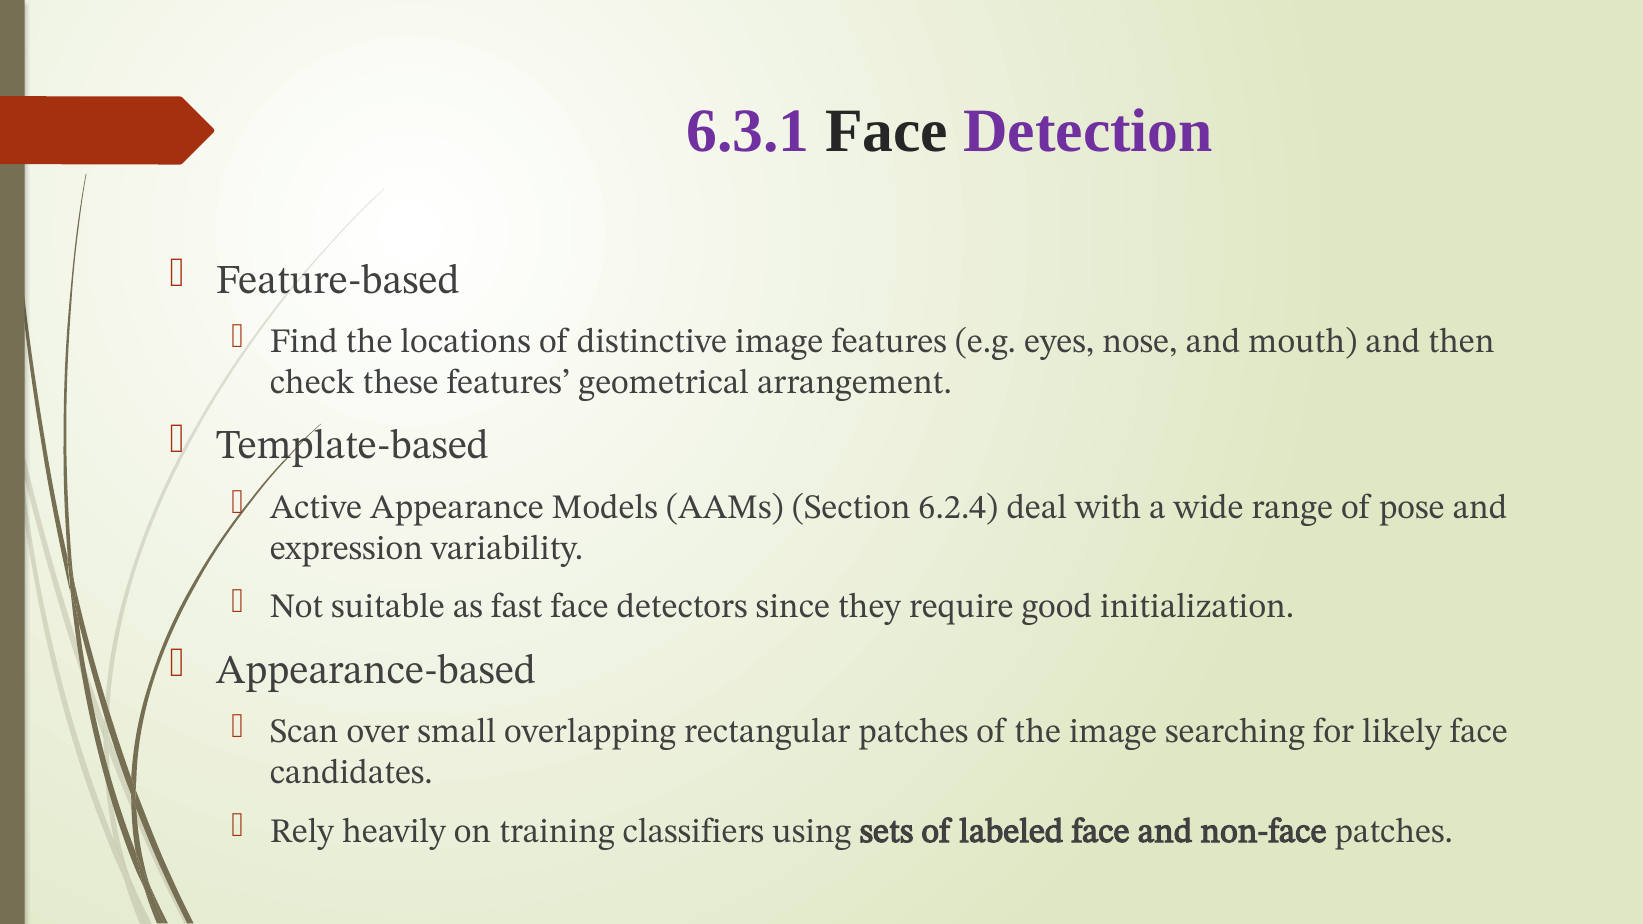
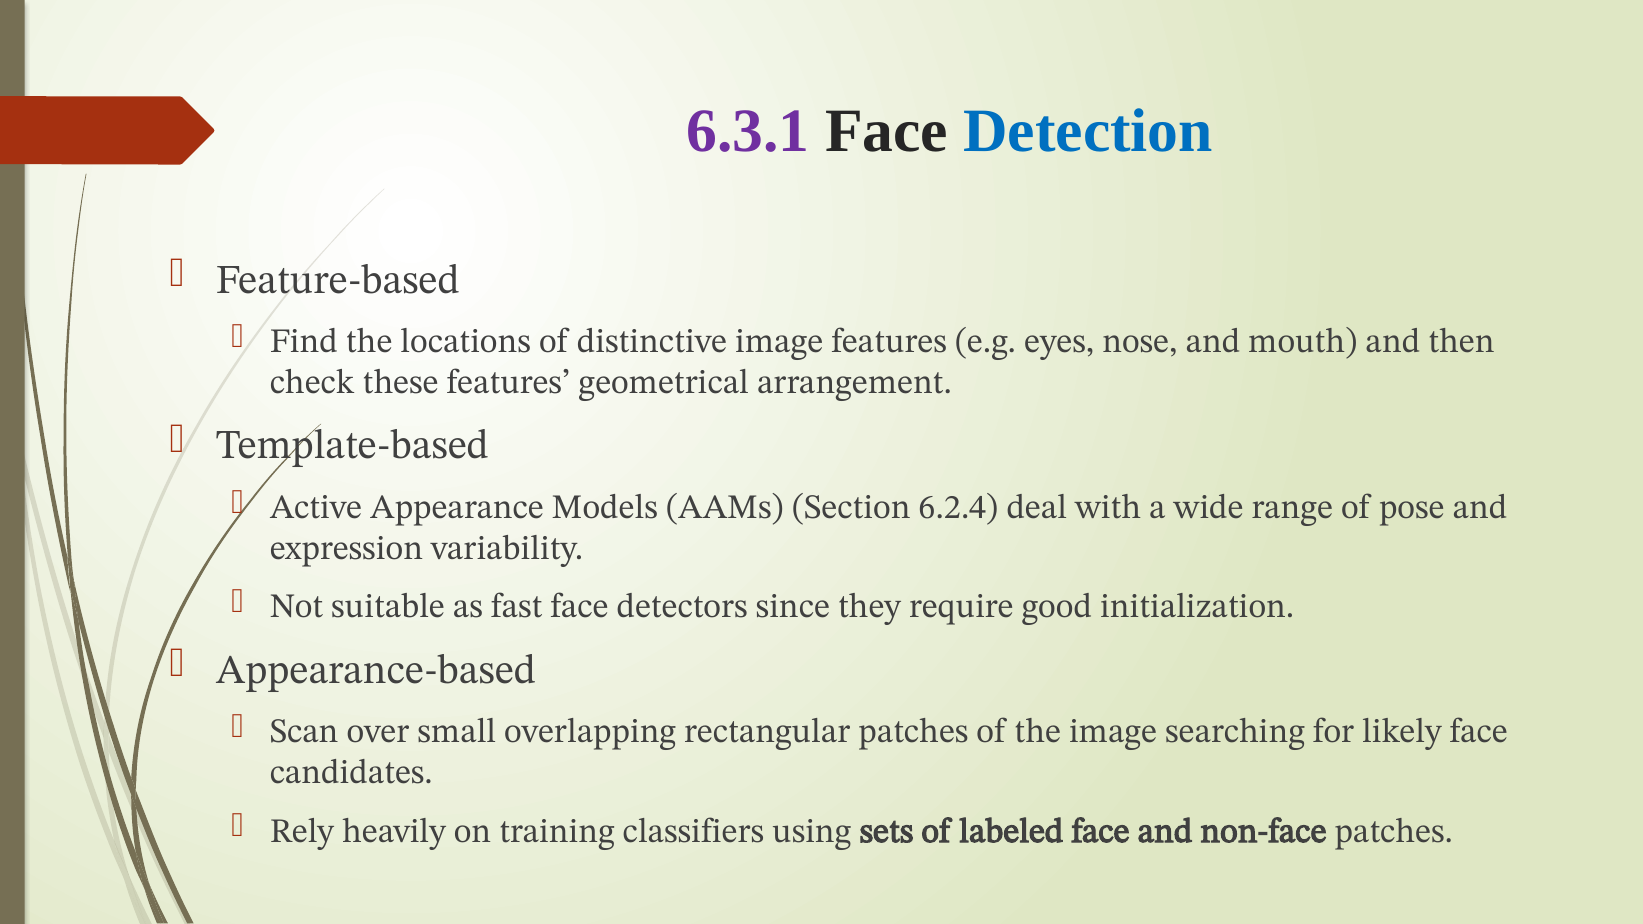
Detection colour: purple -> blue
